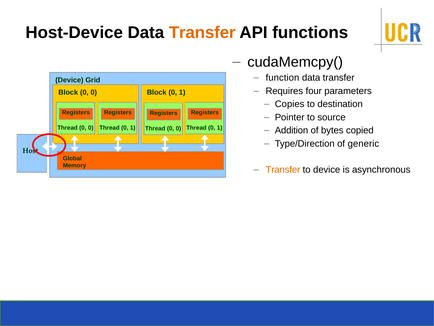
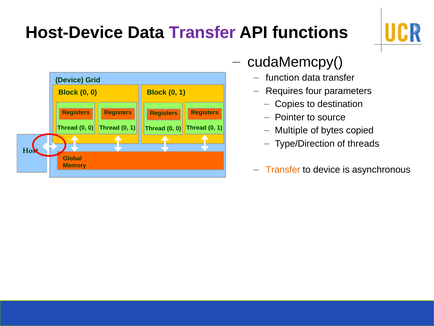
Transfer at (202, 33) colour: orange -> purple
Addition: Addition -> Multiple
generic: generic -> threads
